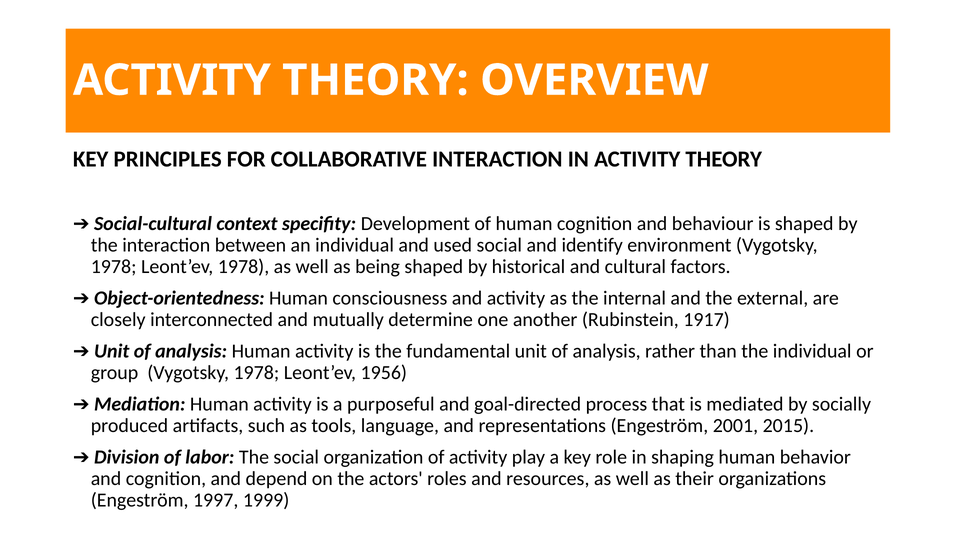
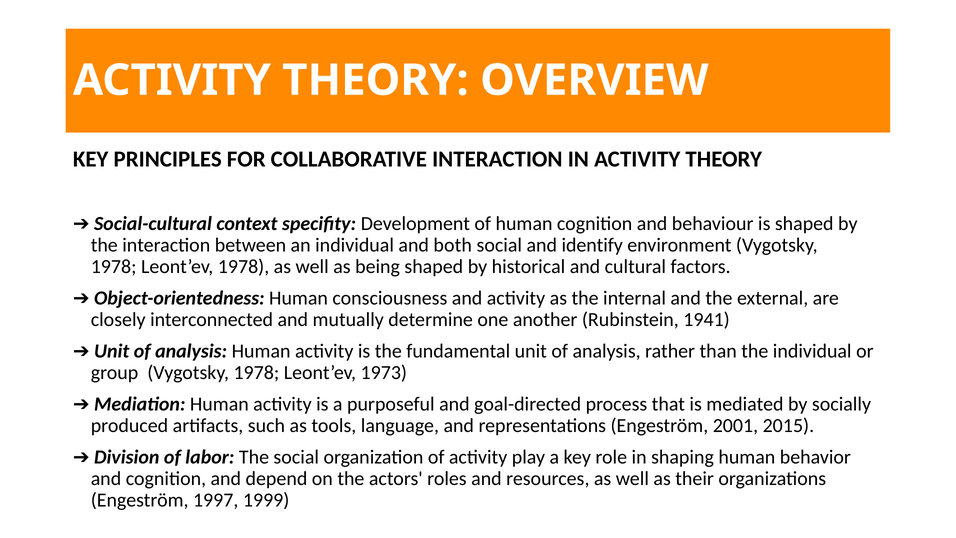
used: used -> both
1917: 1917 -> 1941
1956: 1956 -> 1973
